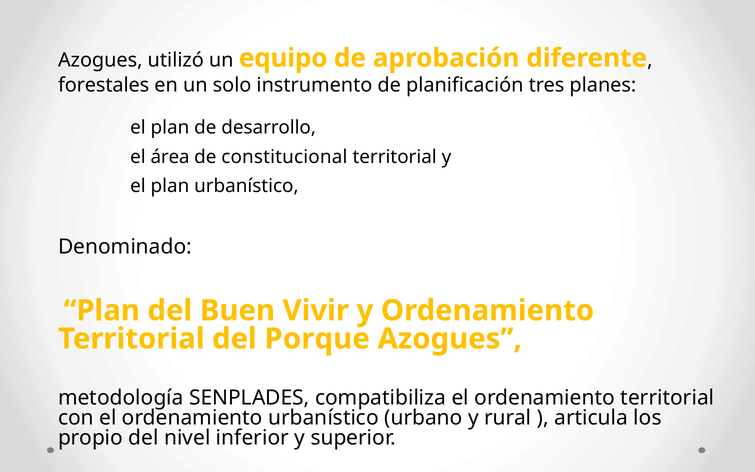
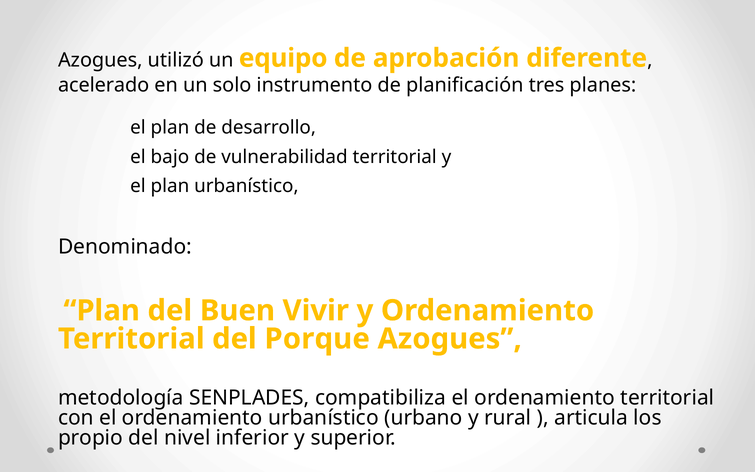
forestales: forestales -> acelerado
área: área -> bajo
constitucional: constitucional -> vulnerabilidad
